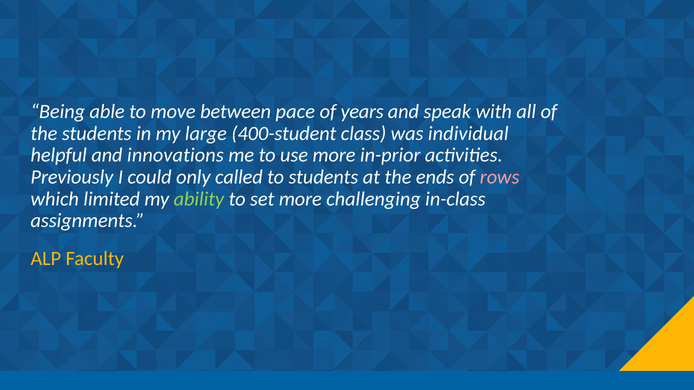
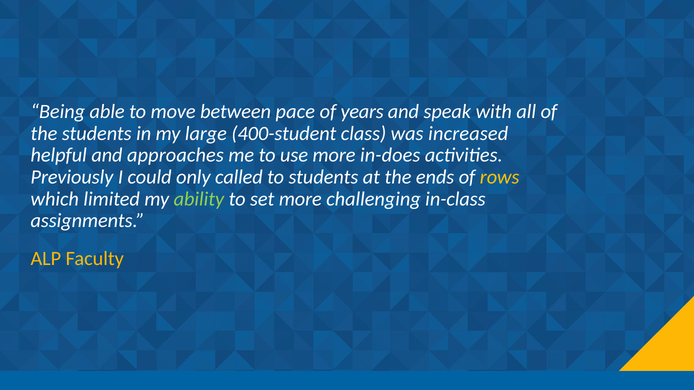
individual: individual -> increased
innovations: innovations -> approaches
in-prior: in-prior -> in-does
rows colour: pink -> yellow
